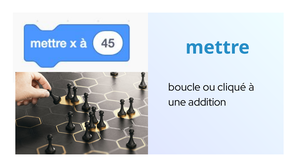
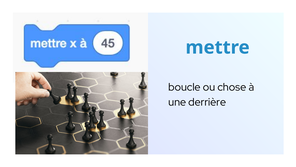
cliqué: cliqué -> chose
addition: addition -> derrière
